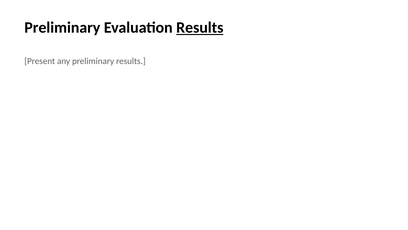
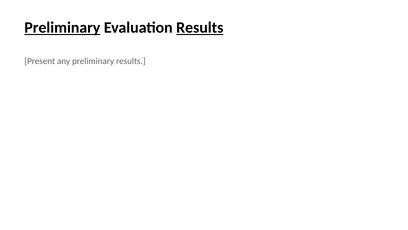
Preliminary at (62, 28) underline: none -> present
